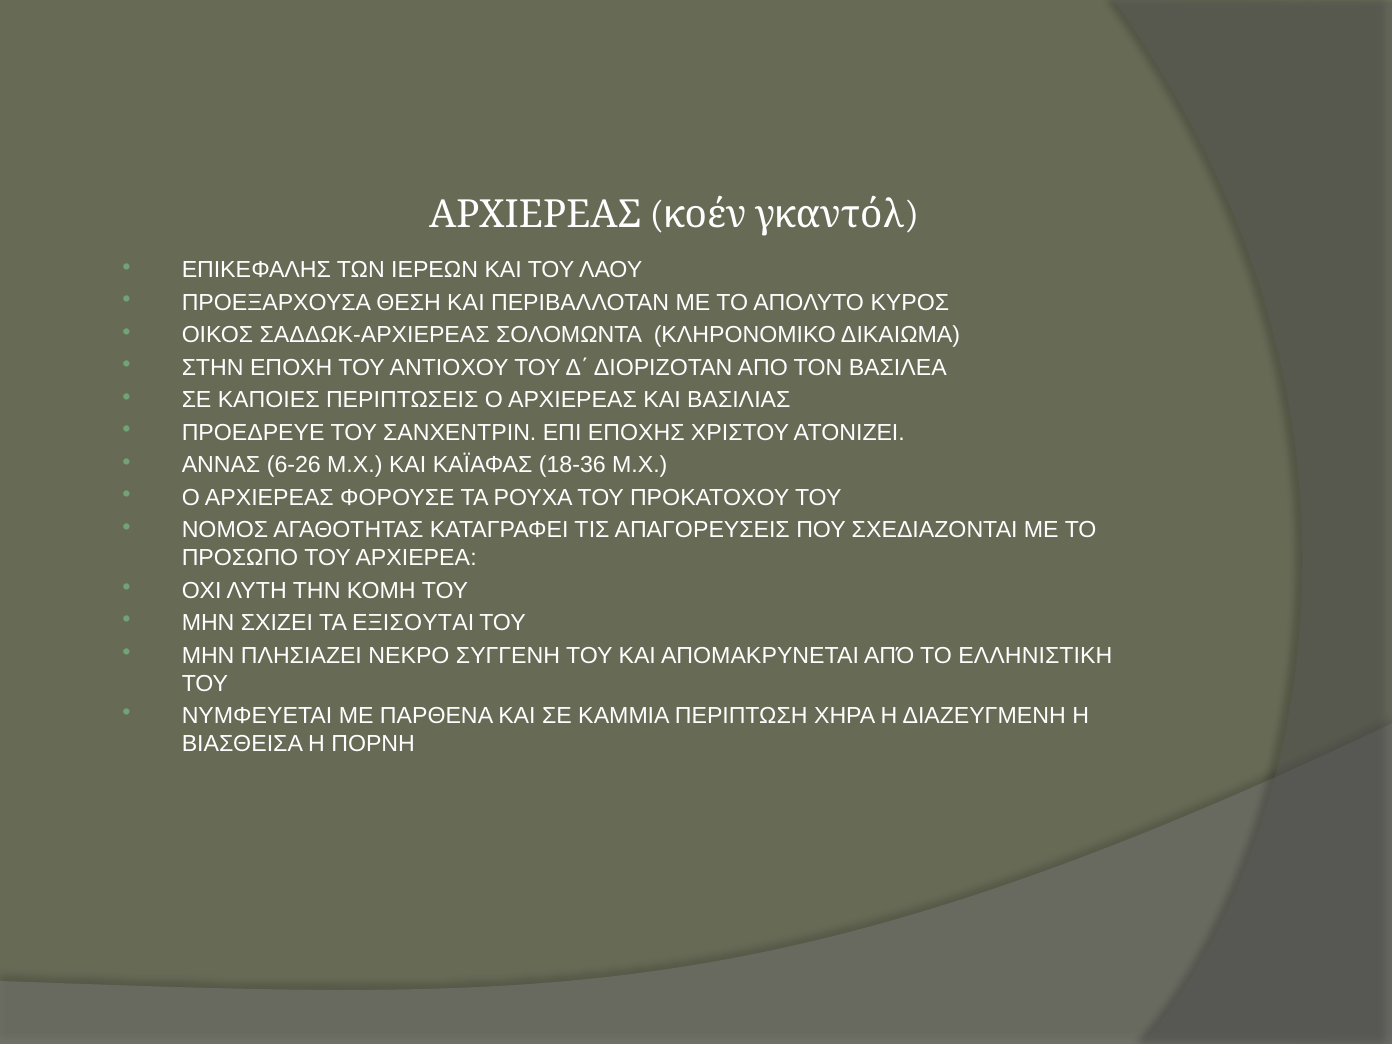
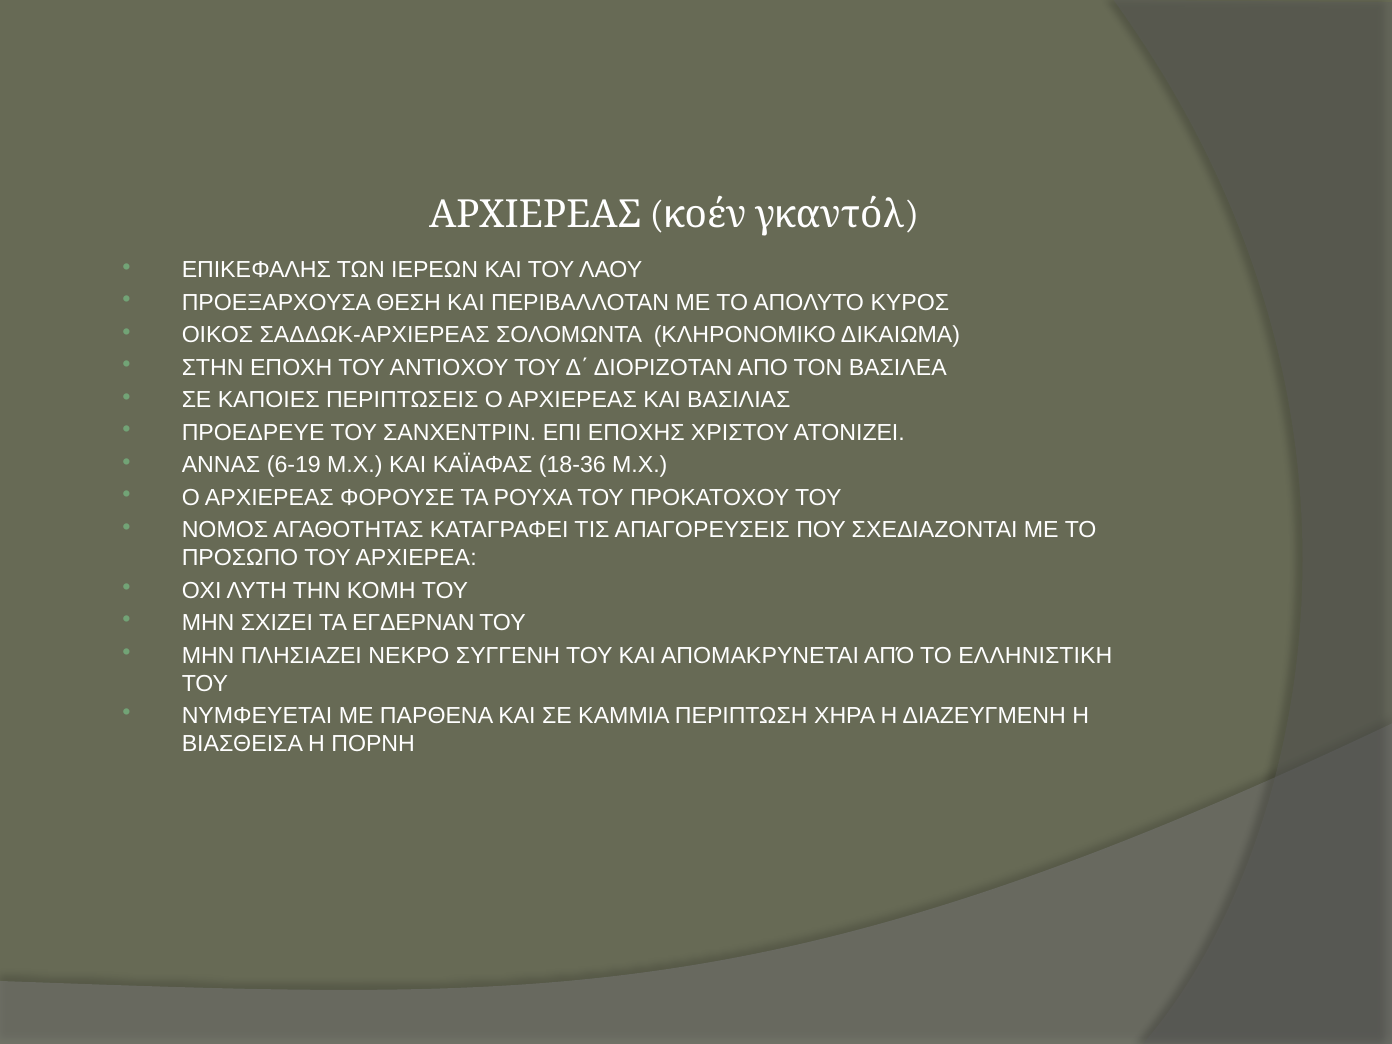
6-26: 6-26 -> 6-19
ΕΞΙΣΟΥΤΑΙ: ΕΞΙΣΟΥΤΑΙ -> ΕΓΔΕΡΝΑΝ
